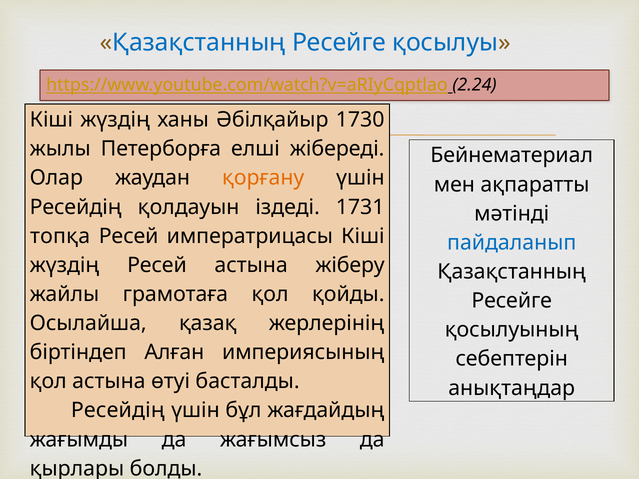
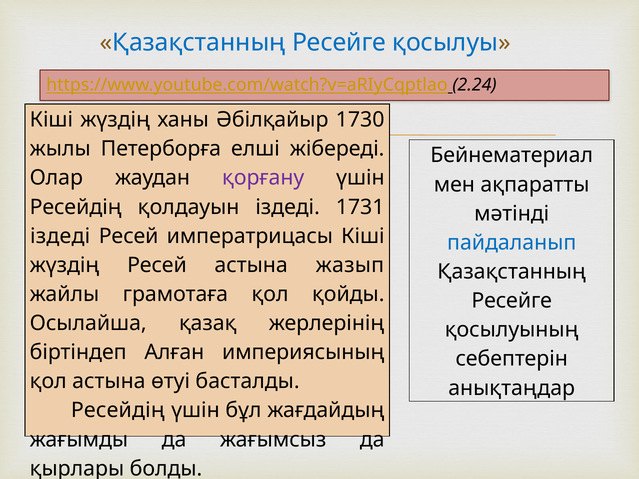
қорғану colour: orange -> purple
топқа at (60, 236): топқа -> іздеді
жіберу: жіберу -> жазып
